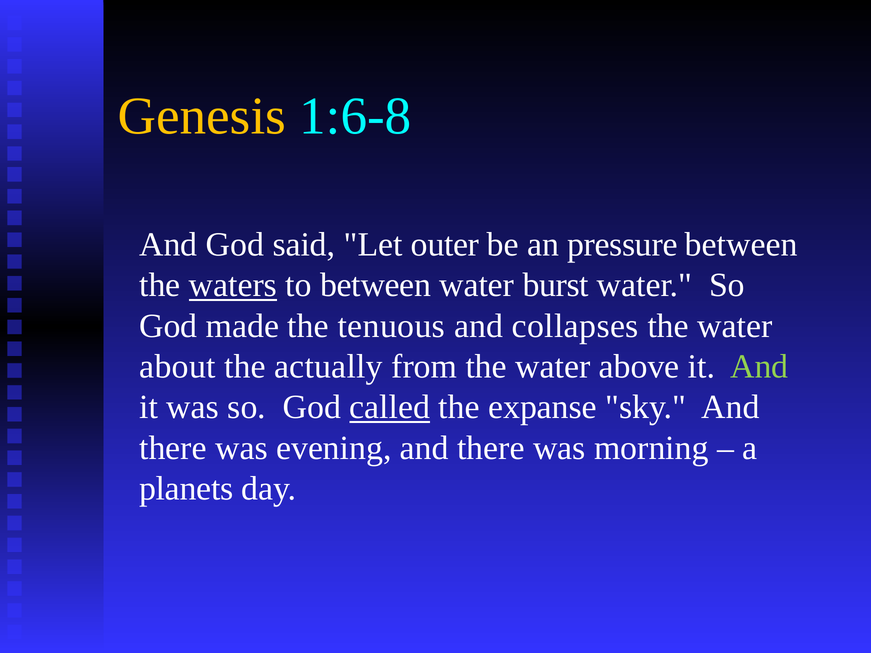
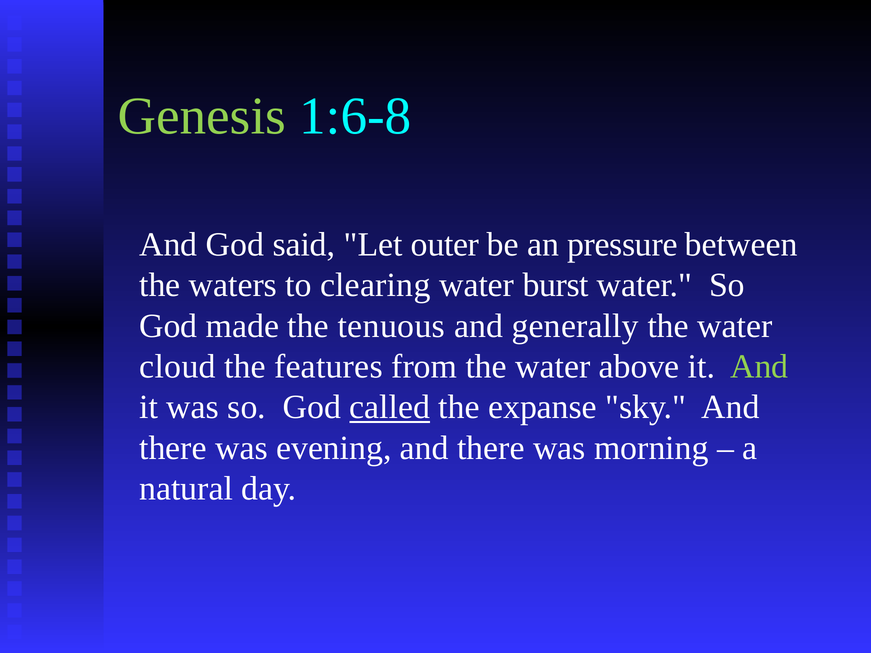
Genesis colour: yellow -> light green
waters underline: present -> none
to between: between -> clearing
collapses: collapses -> generally
about: about -> cloud
actually: actually -> features
planets: planets -> natural
